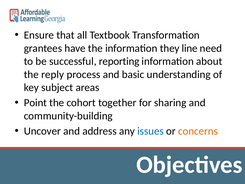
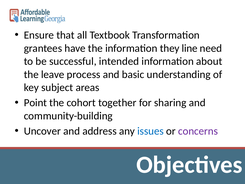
reporting: reporting -> intended
reply: reply -> leave
concerns colour: orange -> purple
